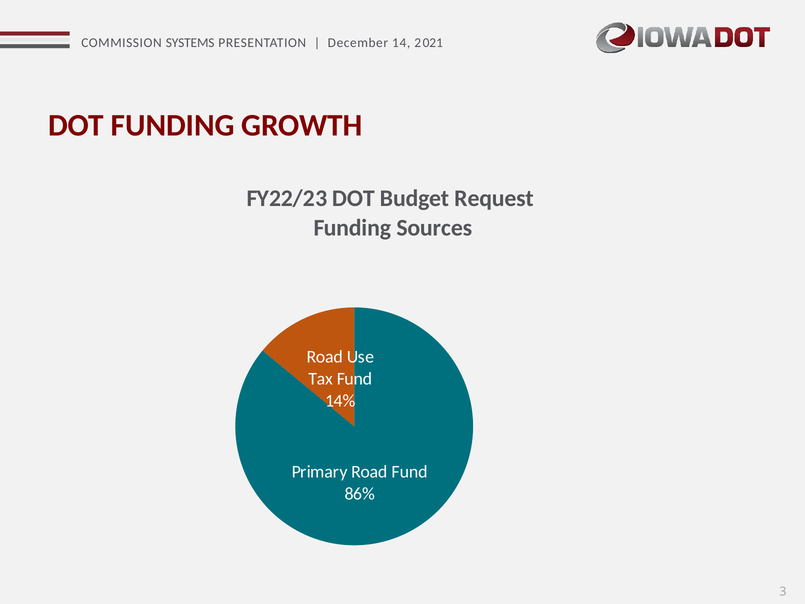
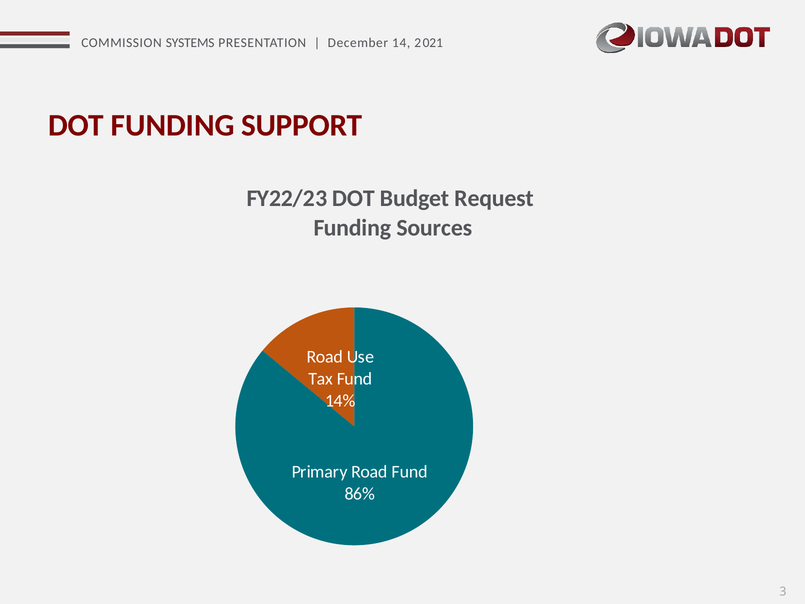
GROWTH: GROWTH -> SUPPORT
